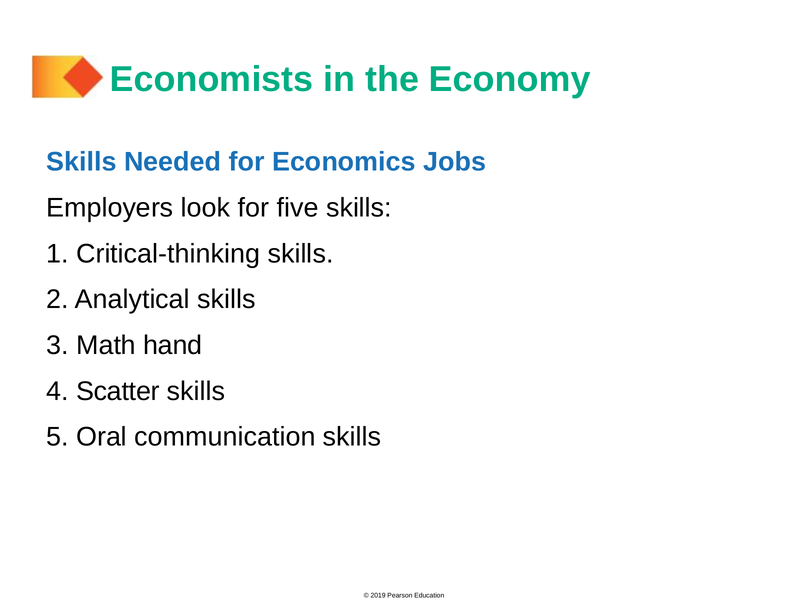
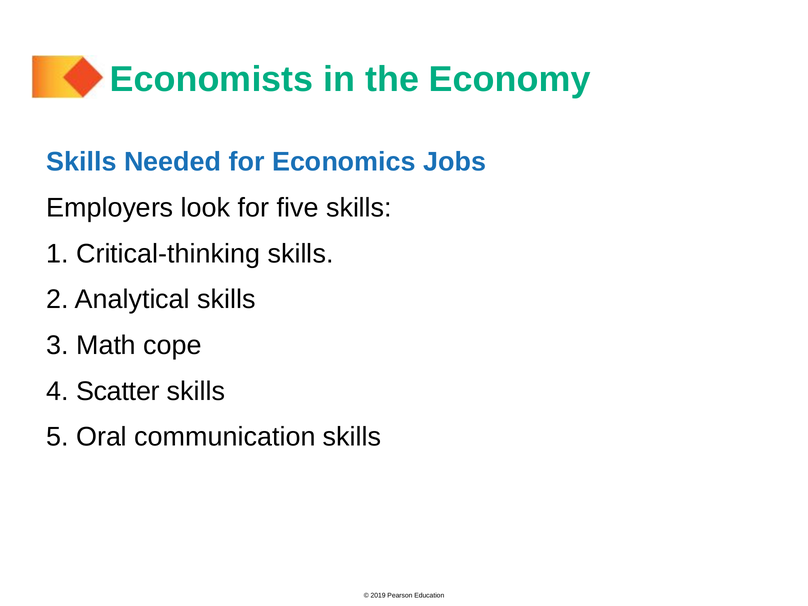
hand: hand -> cope
